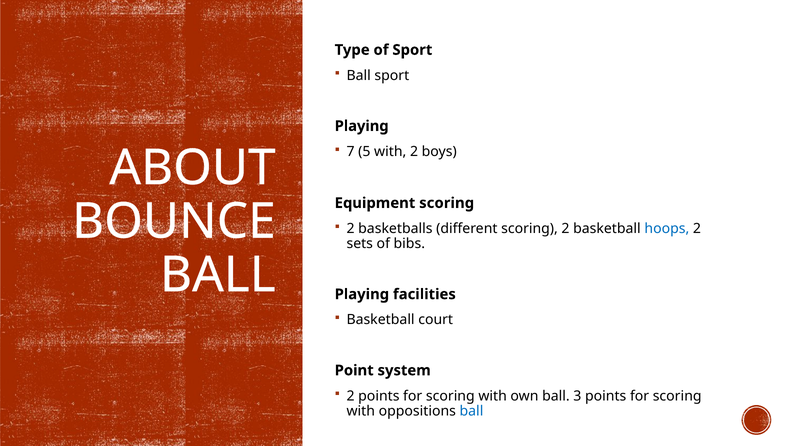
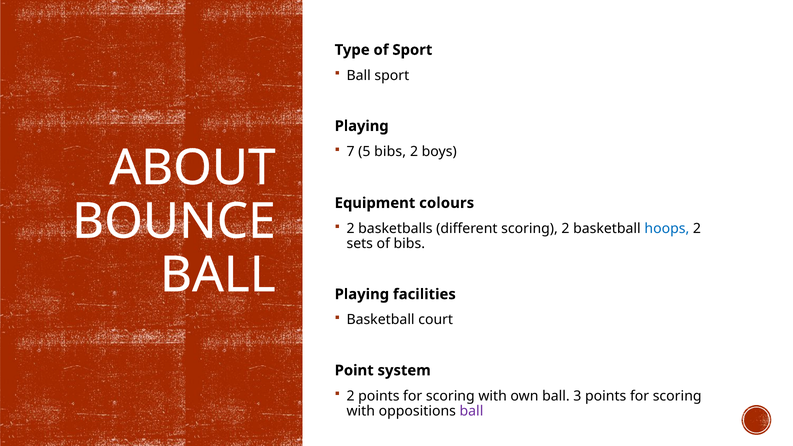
5 with: with -> bibs
Equipment scoring: scoring -> colours
ball at (471, 411) colour: blue -> purple
